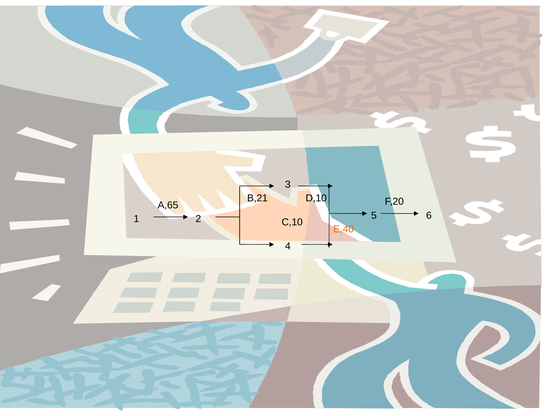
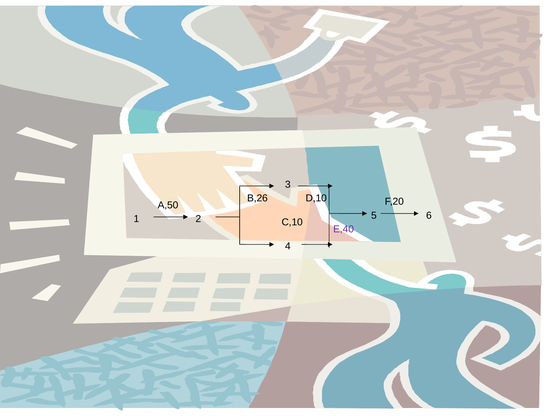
B,21: B,21 -> B,26
A,65: A,65 -> A,50
E,40 colour: orange -> purple
